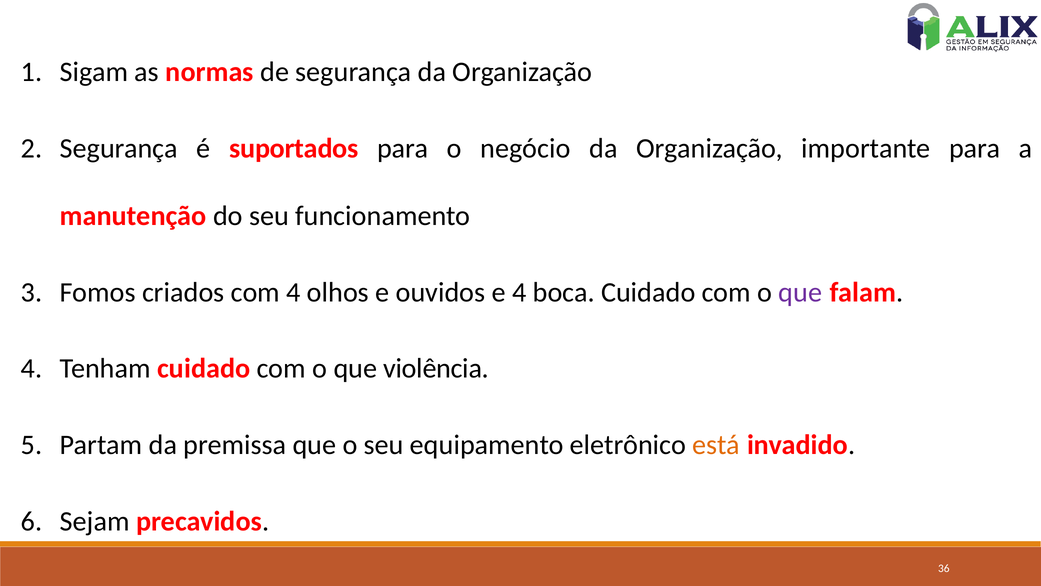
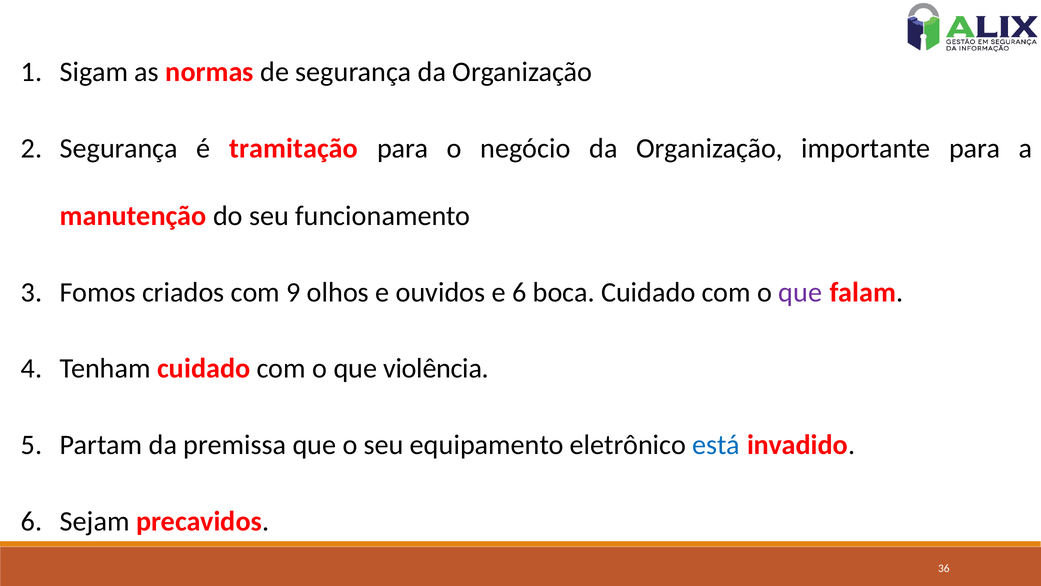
suportados: suportados -> tramitação
com 4: 4 -> 9
e 4: 4 -> 6
está colour: orange -> blue
